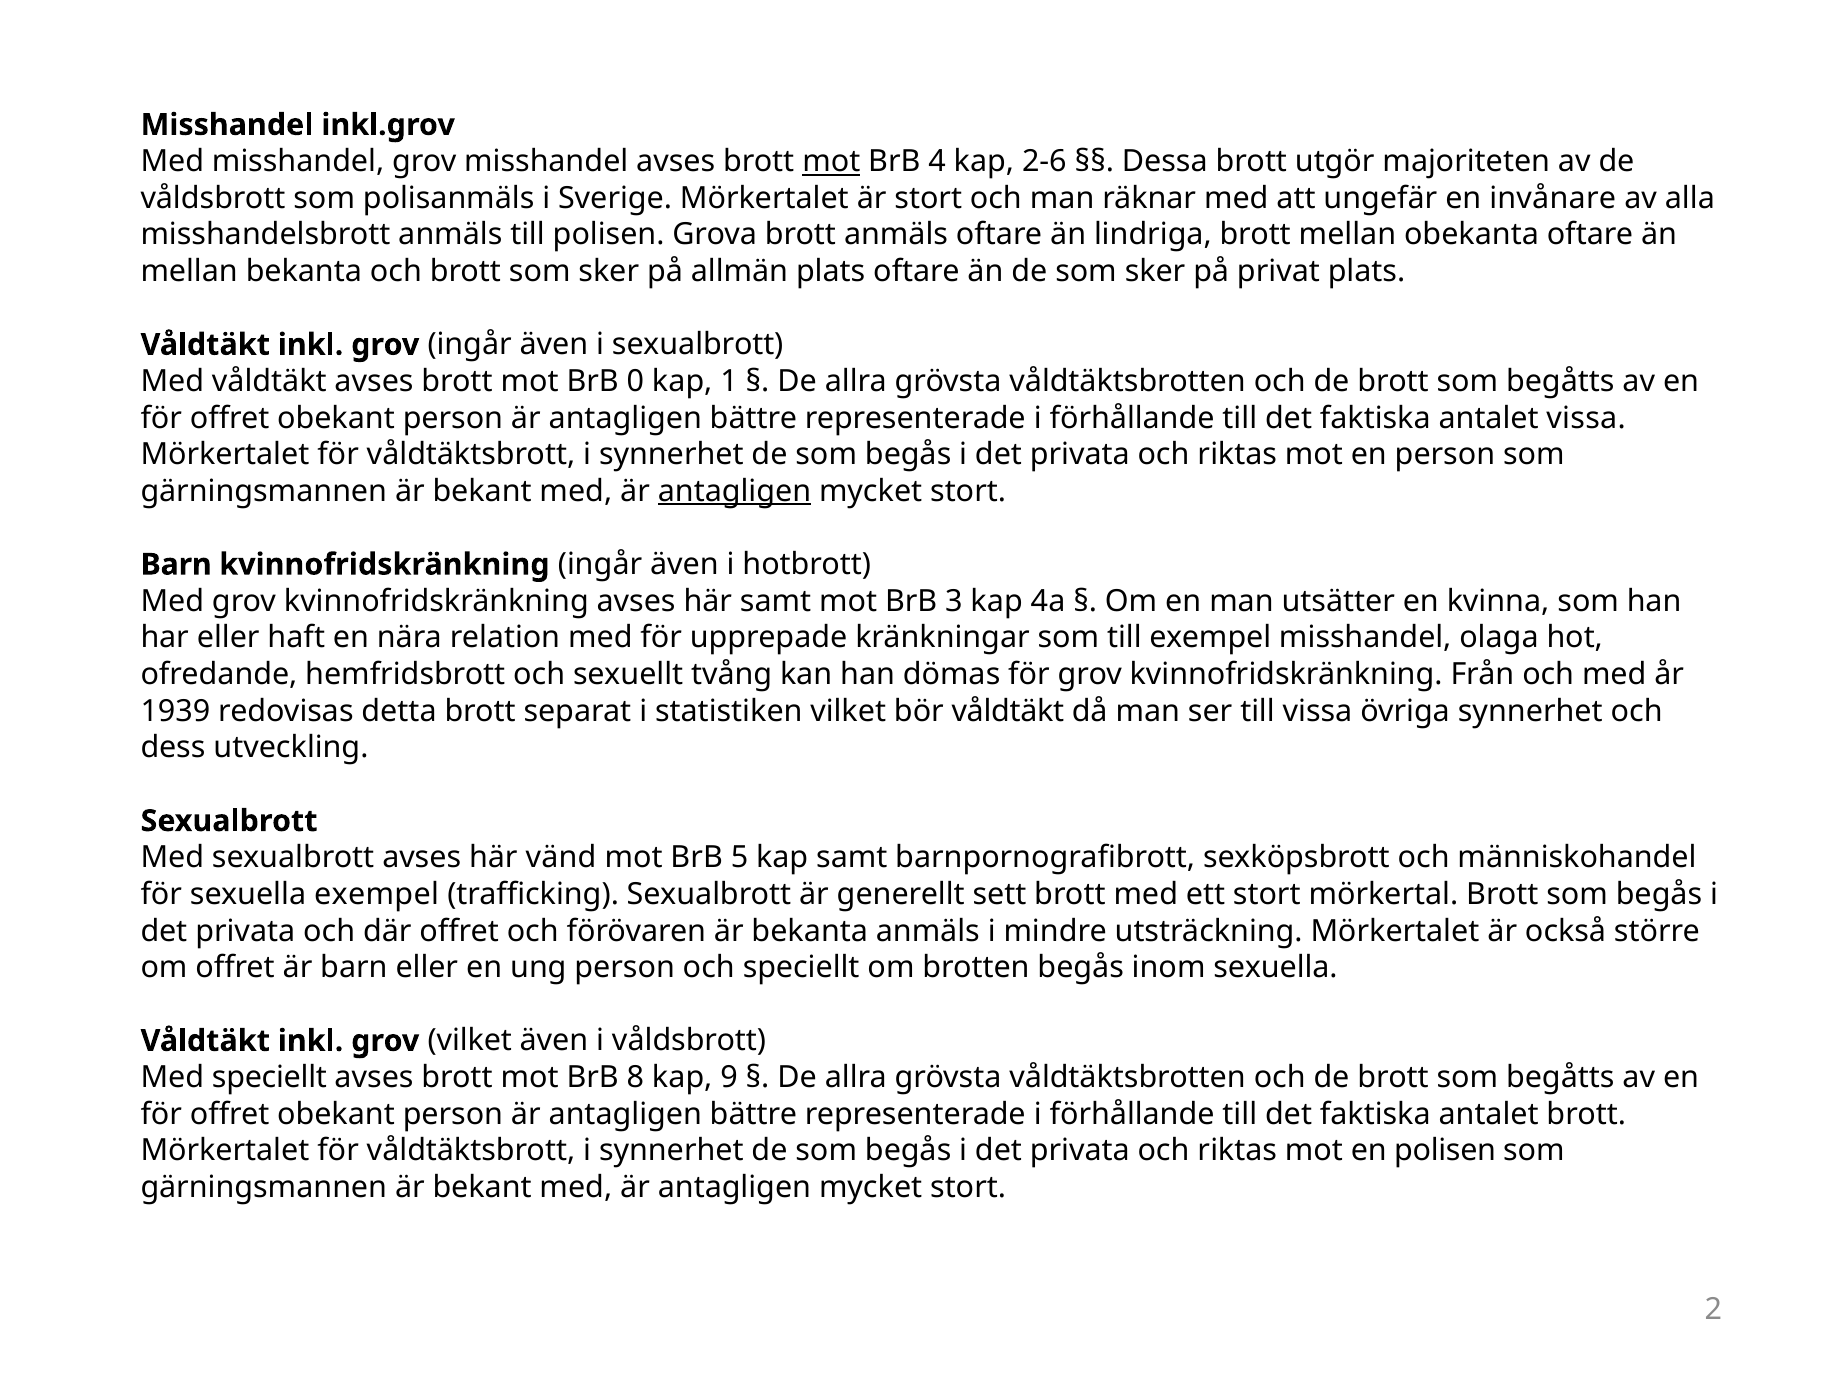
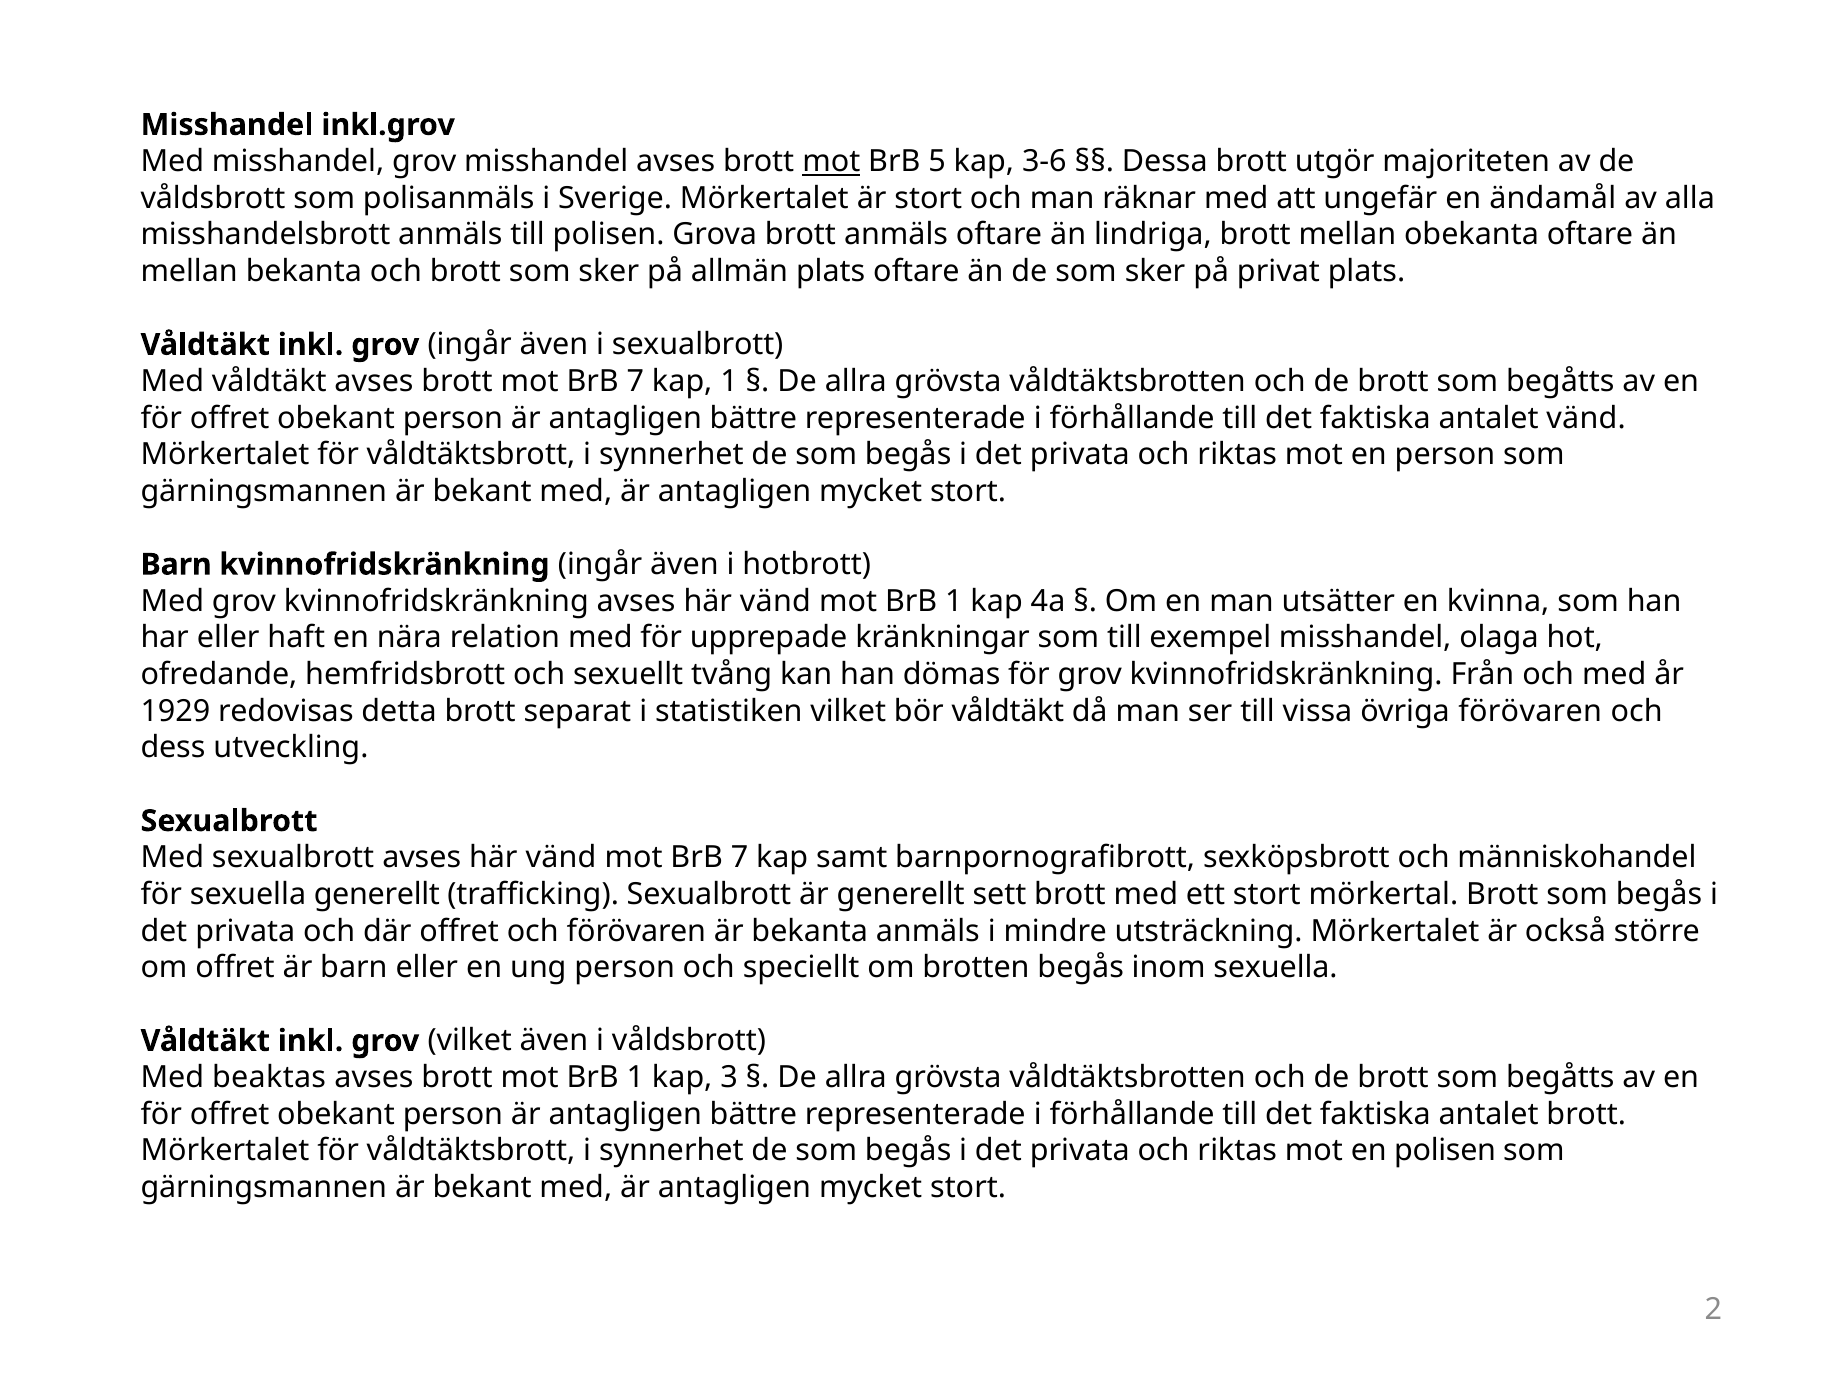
4: 4 -> 5
2-6: 2-6 -> 3-6
invånare: invånare -> ändamål
brott mot BrB 0: 0 -> 7
antalet vissa: vissa -> vänd
antagligen at (734, 491) underline: present -> none
kvinnofridskränkning avses här samt: samt -> vänd
3 at (954, 601): 3 -> 1
1939: 1939 -> 1929
övriga synnerhet: synnerhet -> förövaren
5 at (740, 858): 5 -> 7
sexuella exempel: exempel -> generellt
Med speciellt: speciellt -> beaktas
brott mot BrB 8: 8 -> 1
9: 9 -> 3
